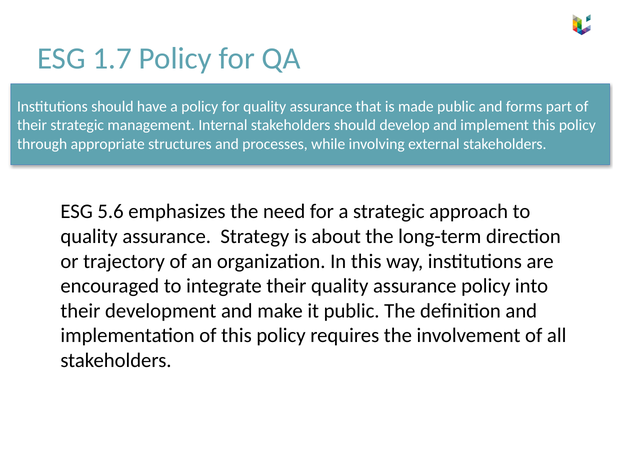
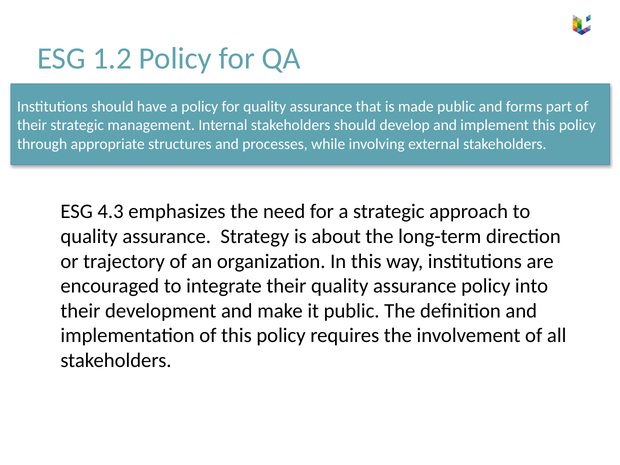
1.7: 1.7 -> 1.2
5.6: 5.6 -> 4.3
